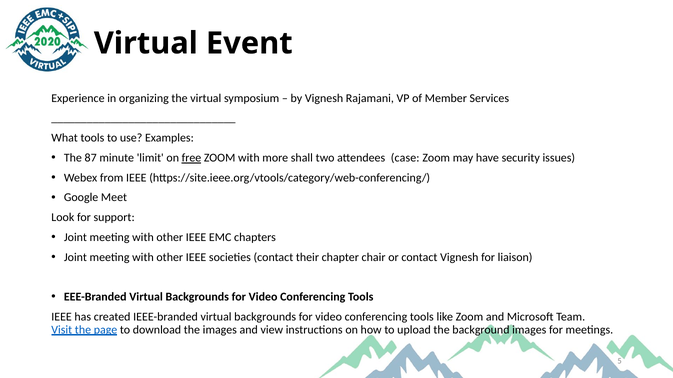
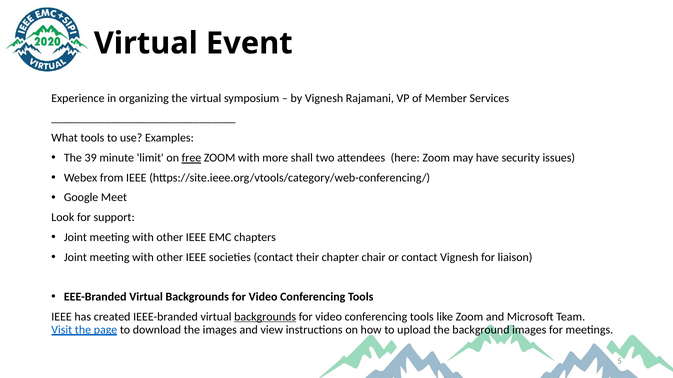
87: 87 -> 39
case: case -> here
backgrounds at (265, 317) underline: none -> present
